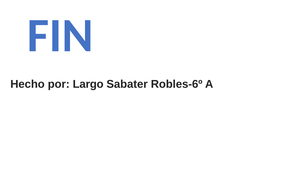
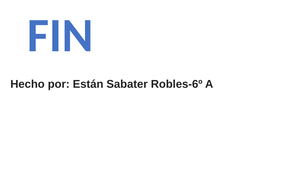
Largo: Largo -> Están
